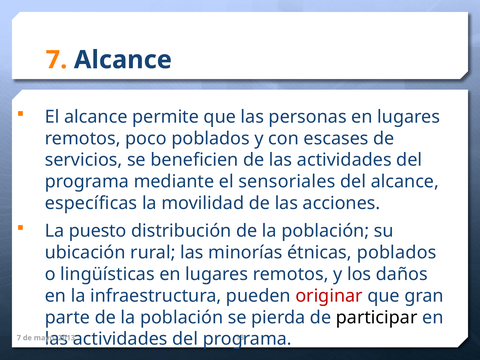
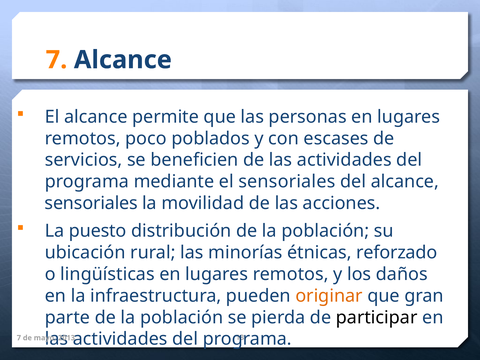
específicas at (91, 203): específicas -> sensoriales
étnicas poblados: poblados -> reforzado
originar colour: red -> orange
